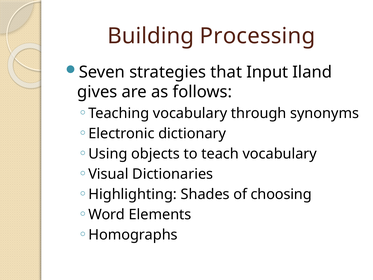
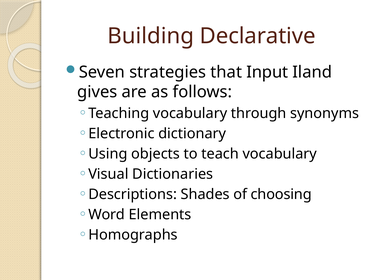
Processing: Processing -> Declarative
Highlighting: Highlighting -> Descriptions
